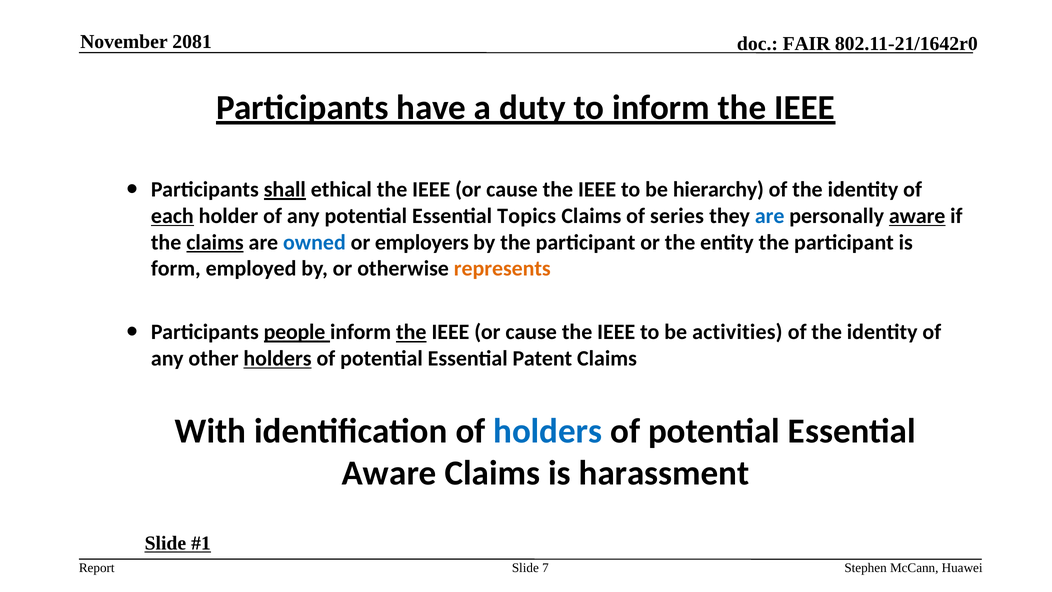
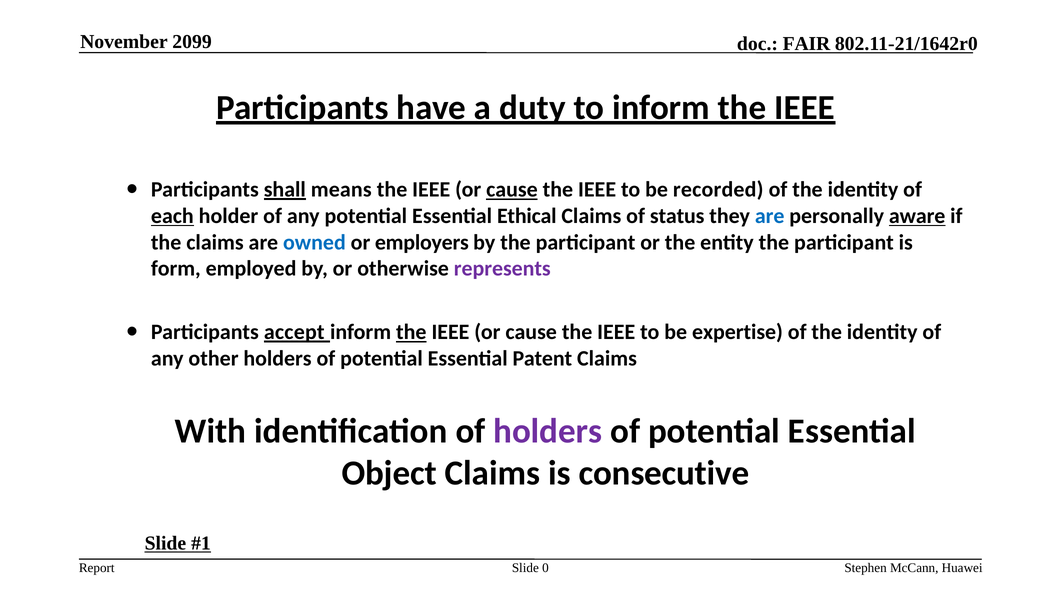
2081: 2081 -> 2099
ethical: ethical -> means
cause at (512, 190) underline: none -> present
hierarchy: hierarchy -> recorded
Topics: Topics -> Ethical
series: series -> status
claims at (215, 242) underline: present -> none
represents colour: orange -> purple
people: people -> accept
activities: activities -> expertise
holders at (278, 358) underline: present -> none
holders at (548, 431) colour: blue -> purple
Aware at (389, 473): Aware -> Object
harassment: harassment -> consecutive
7: 7 -> 0
